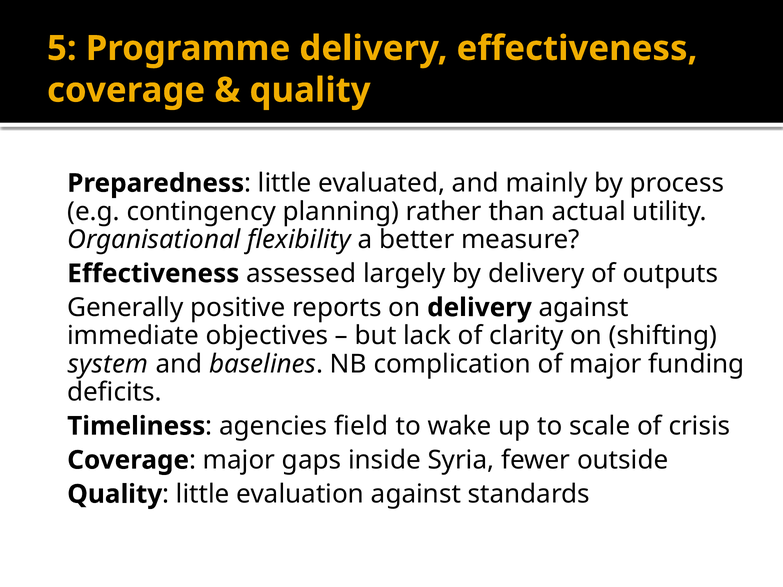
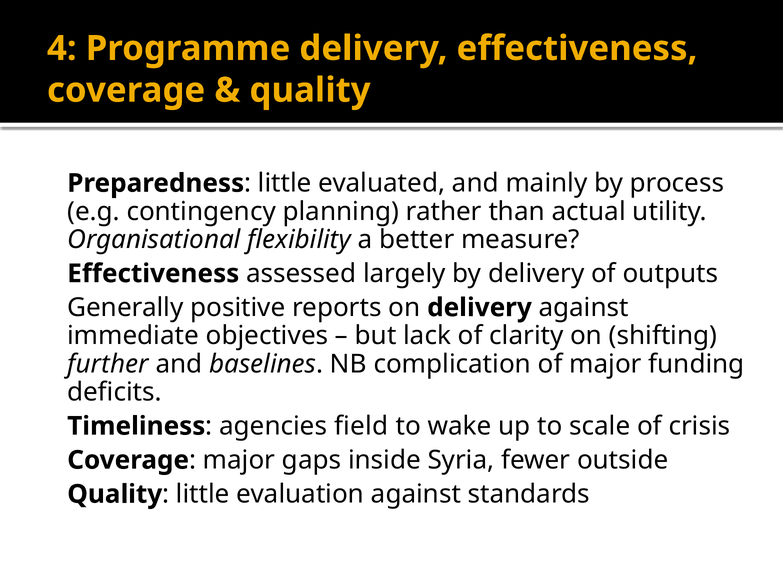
5: 5 -> 4
system: system -> further
